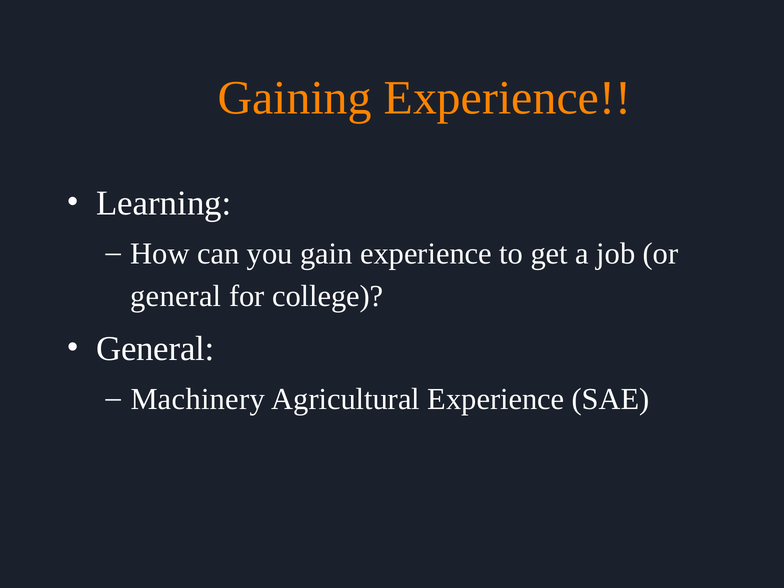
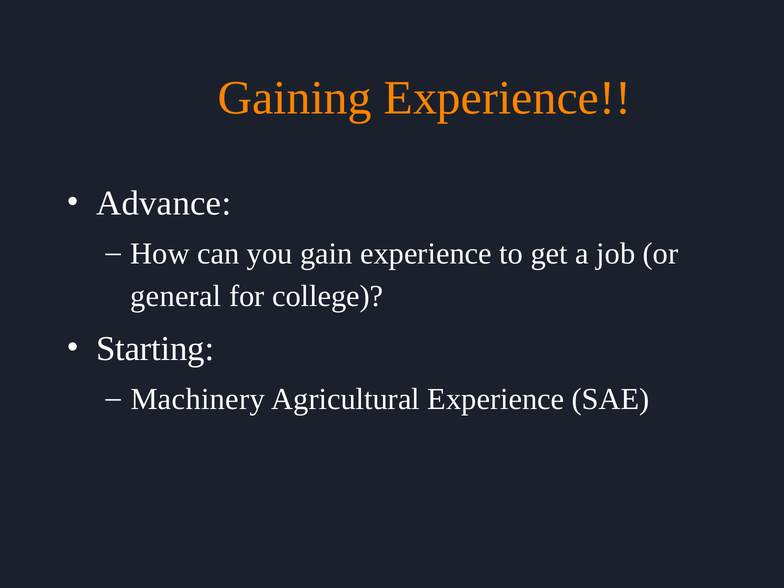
Learning: Learning -> Advance
General at (155, 349): General -> Starting
